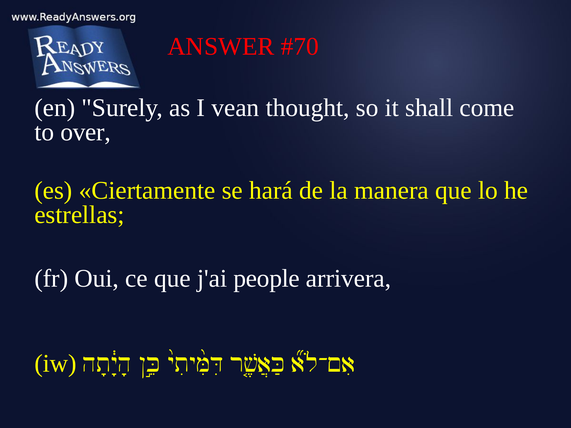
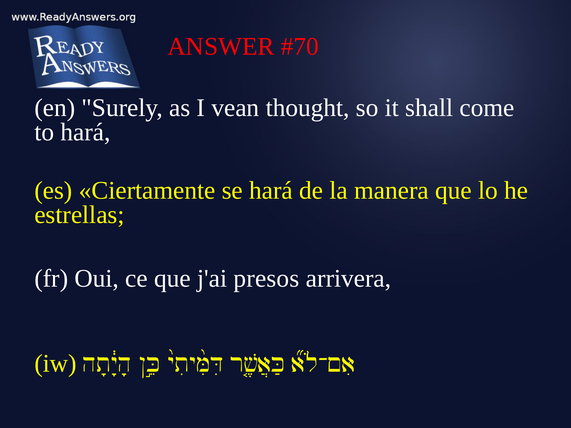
to over: over -> hará
people: people -> presos
